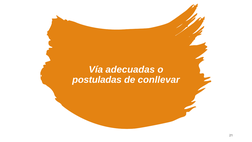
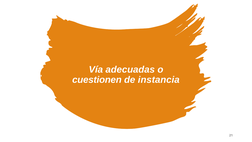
postuladas: postuladas -> cuestionen
conllevar: conllevar -> instancia
